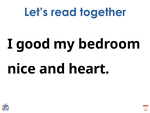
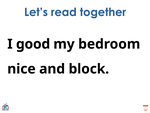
heart: heart -> block
